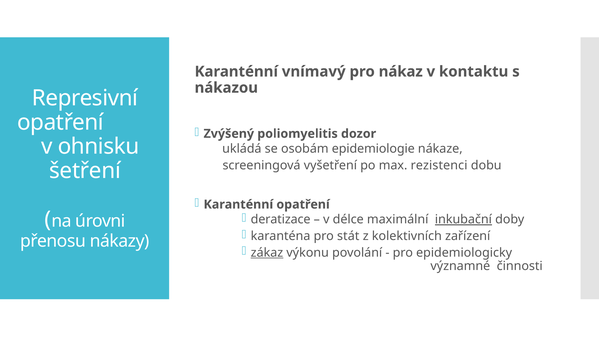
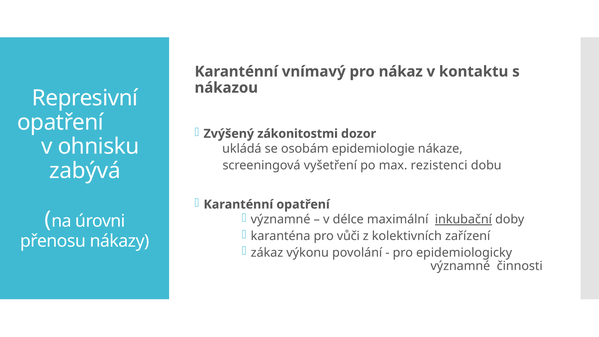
poliomyelitis: poliomyelitis -> zákonitostmi
šetření: šetření -> zabývá
deratizace at (281, 219): deratizace -> významné
stát: stát -> vůči
zákaz underline: present -> none
